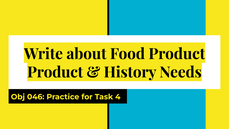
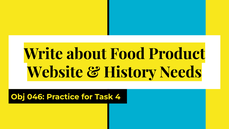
Product at (55, 72): Product -> Website
